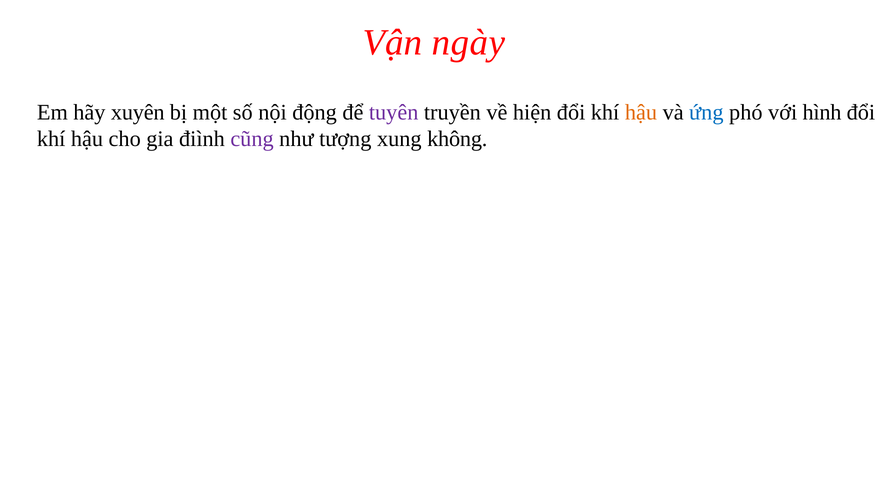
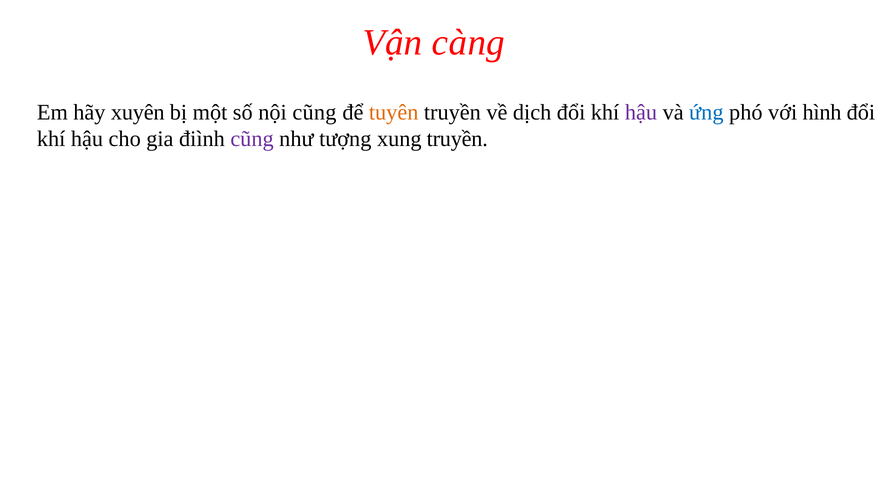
ngày: ngày -> càng
nội động: động -> cũng
tuyên colour: purple -> orange
hiện: hiện -> dịch
hậu at (641, 112) colour: orange -> purple
xung không: không -> truyền
